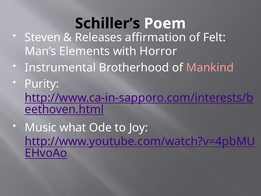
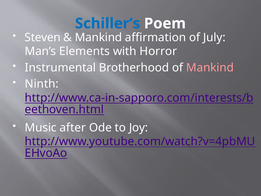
Schiller’s colour: black -> blue
Releases at (98, 37): Releases -> Mankind
Felt: Felt -> July
Purity: Purity -> Ninth
what: what -> after
